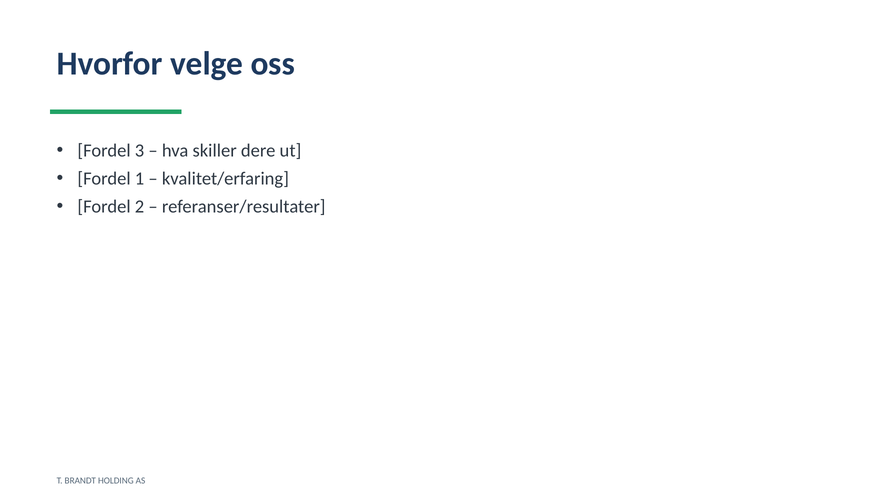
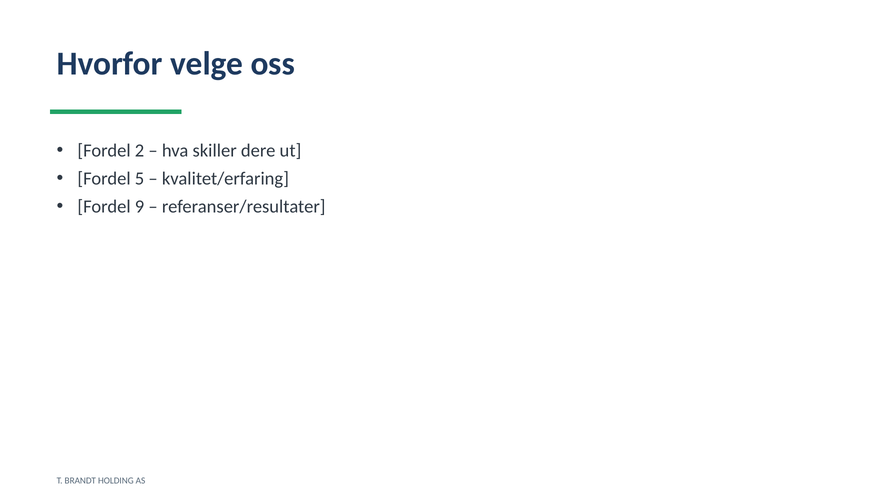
3: 3 -> 2
1: 1 -> 5
2: 2 -> 9
